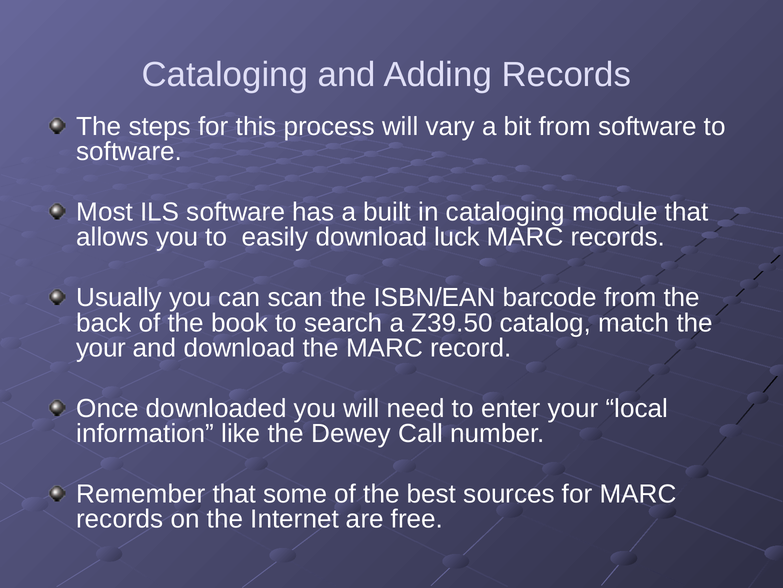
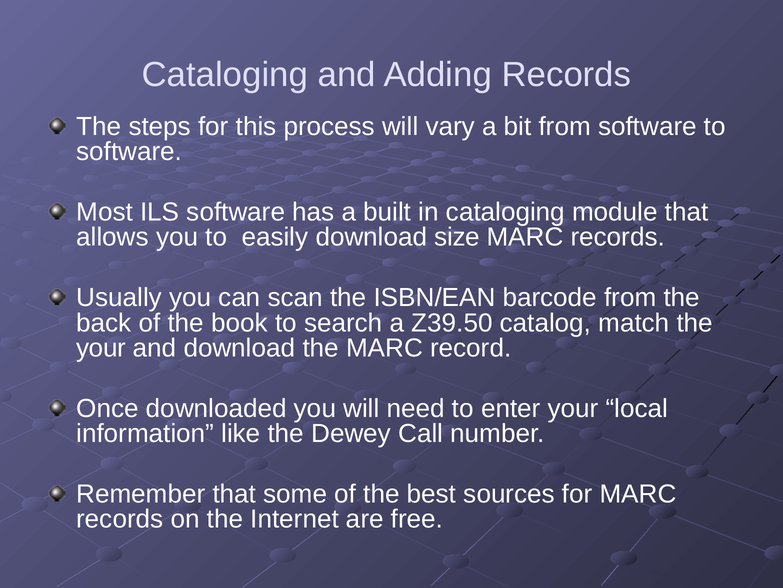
luck: luck -> size
